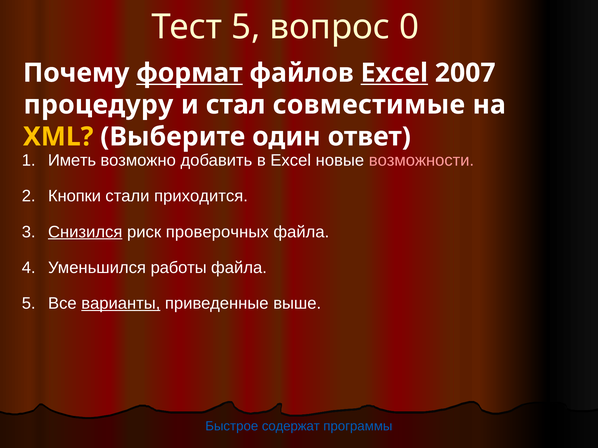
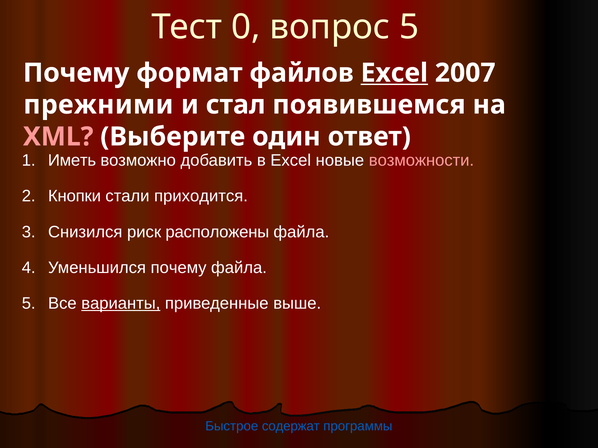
Тест 5: 5 -> 0
вопрос 0: 0 -> 5
формат underline: present -> none
процедуру: процедуру -> прежними
совместимые: совместимые -> появившемся
XML colour: yellow -> pink
Снизился underline: present -> none
проверочных: проверочных -> расположены
Уменьшился работы: работы -> почему
